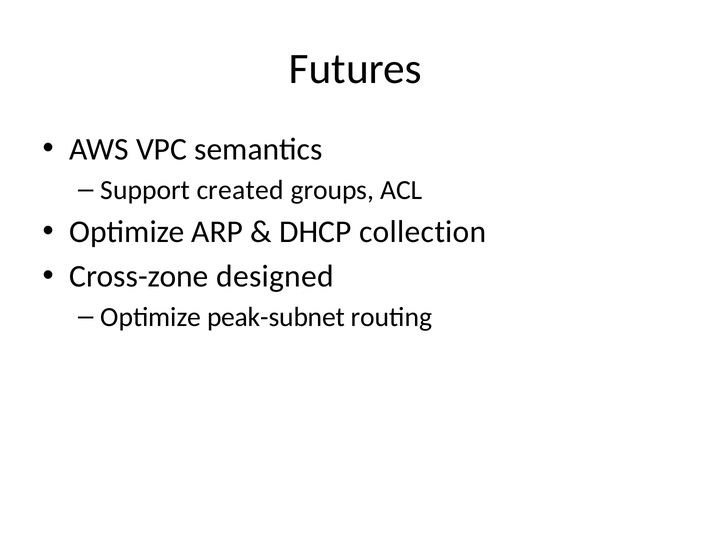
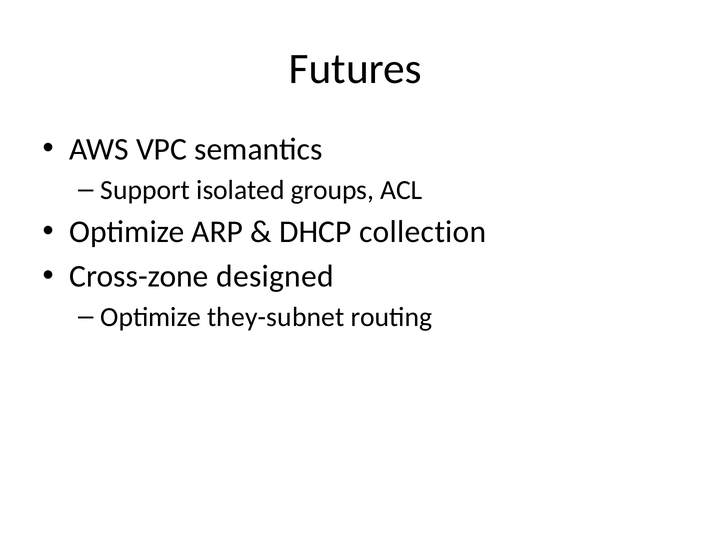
created: created -> isolated
peak-subnet: peak-subnet -> they-subnet
